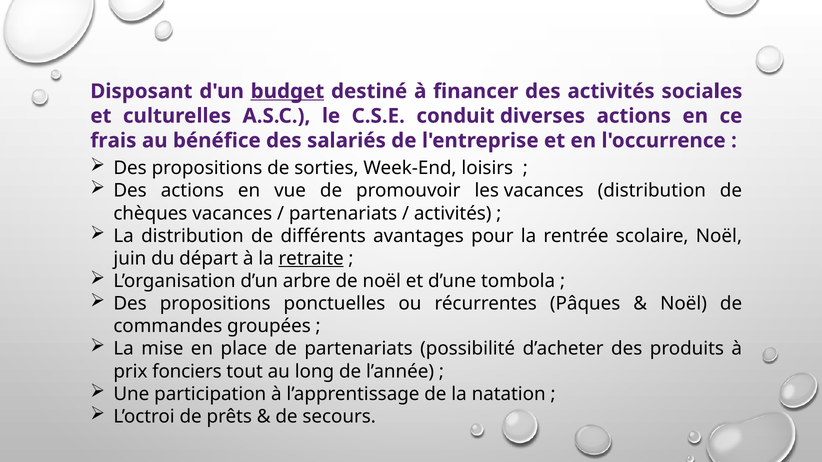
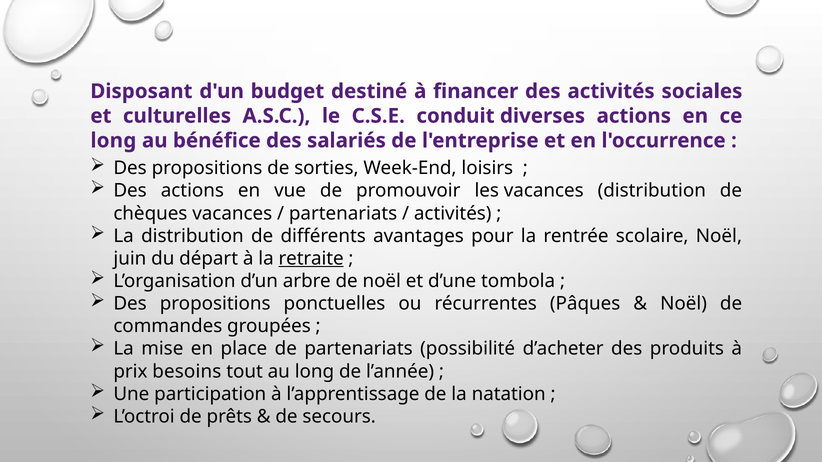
budget underline: present -> none
frais at (113, 141): frais -> long
fonciers: fonciers -> besoins
